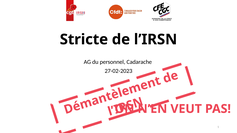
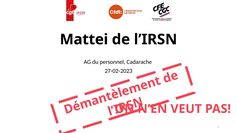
Stricte: Stricte -> Mattei
